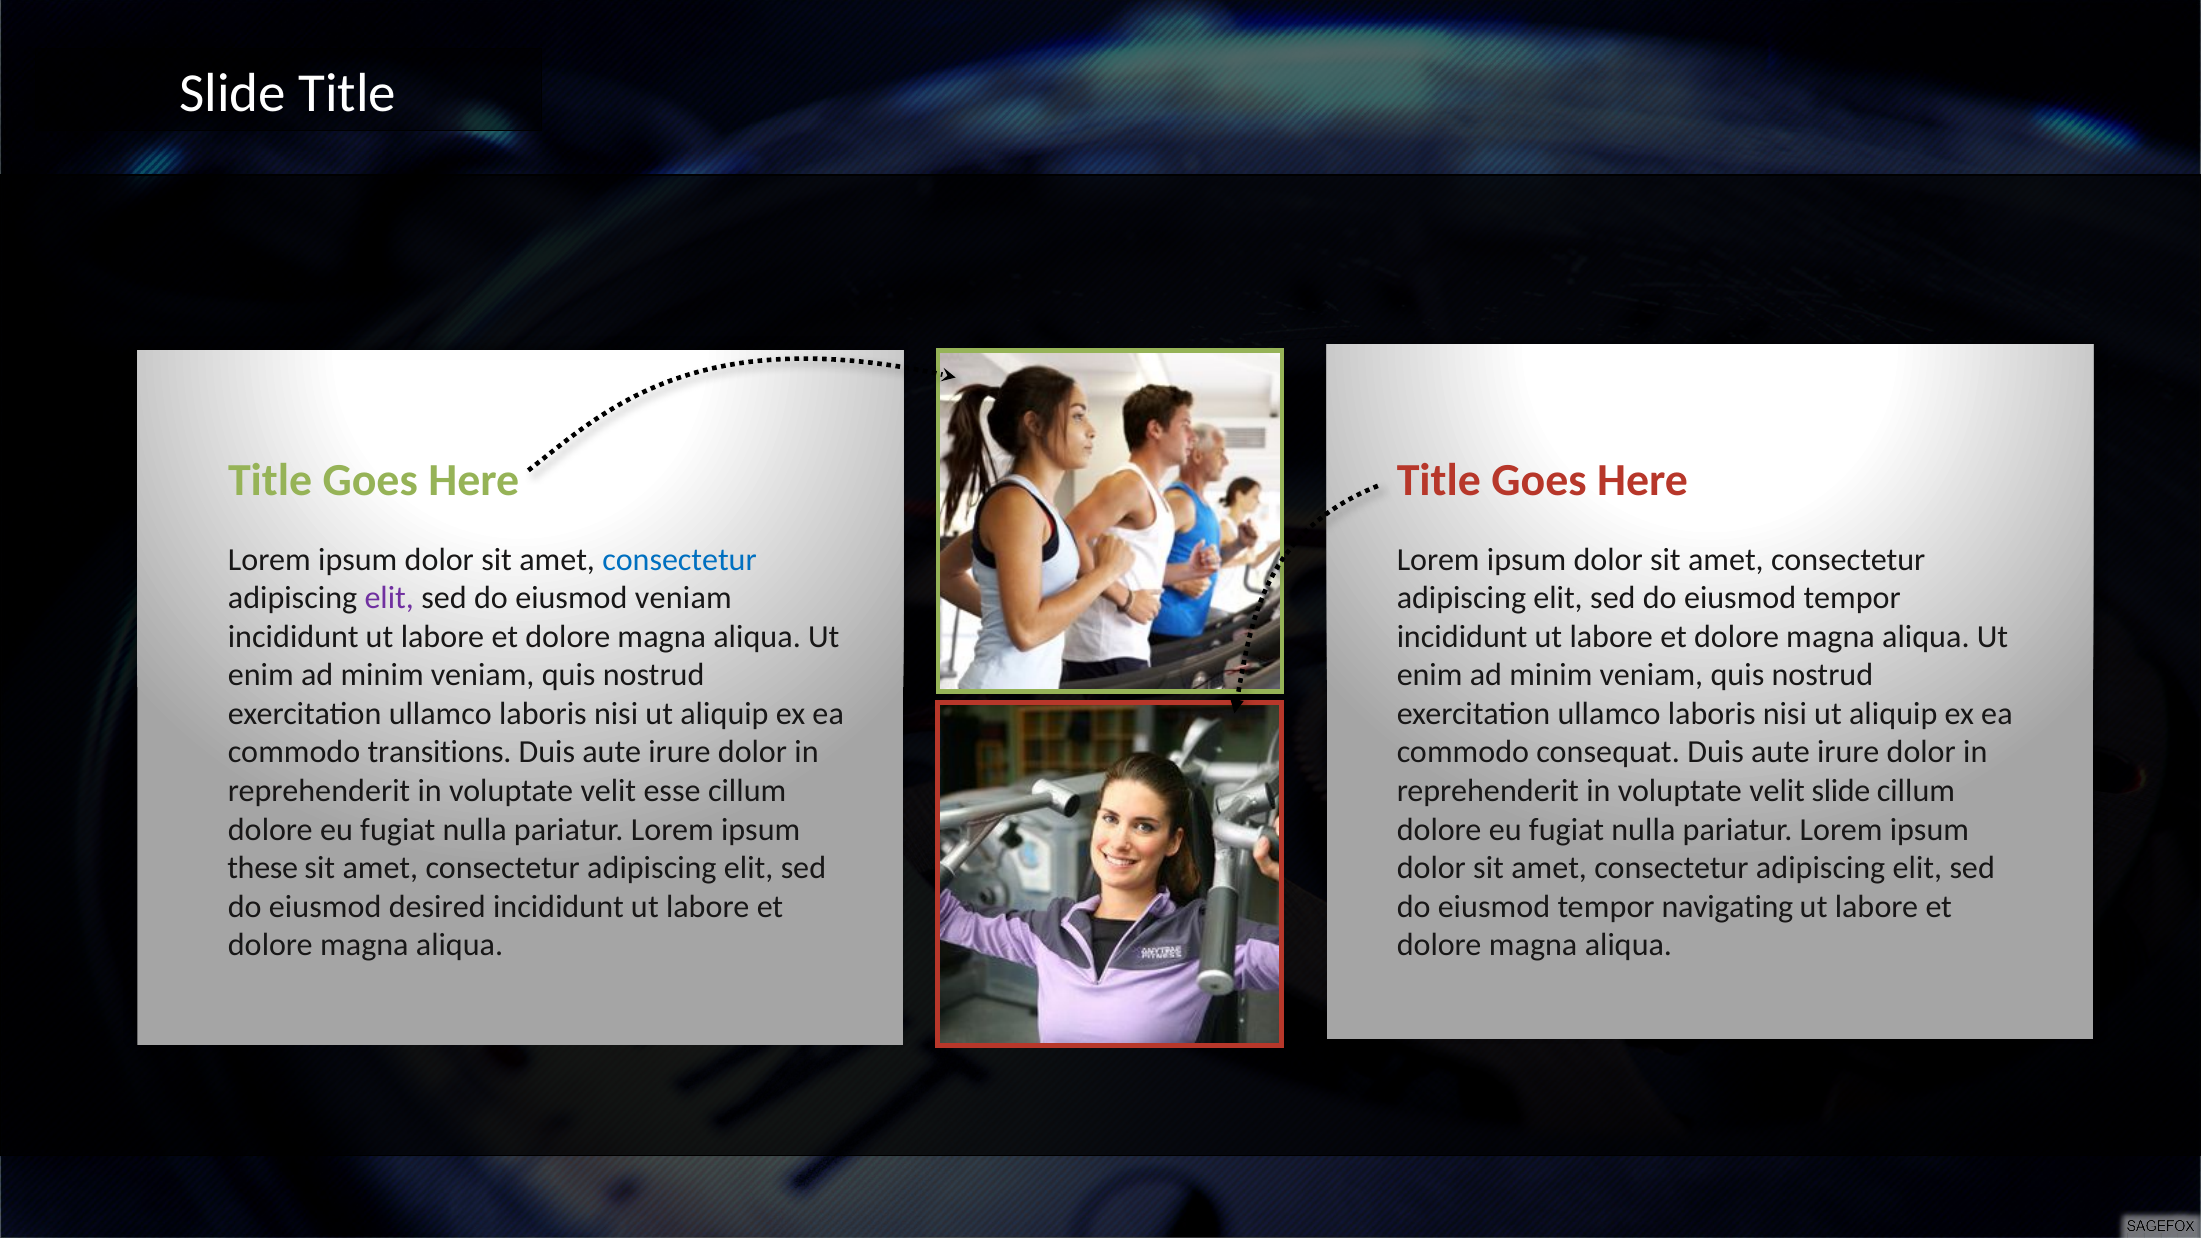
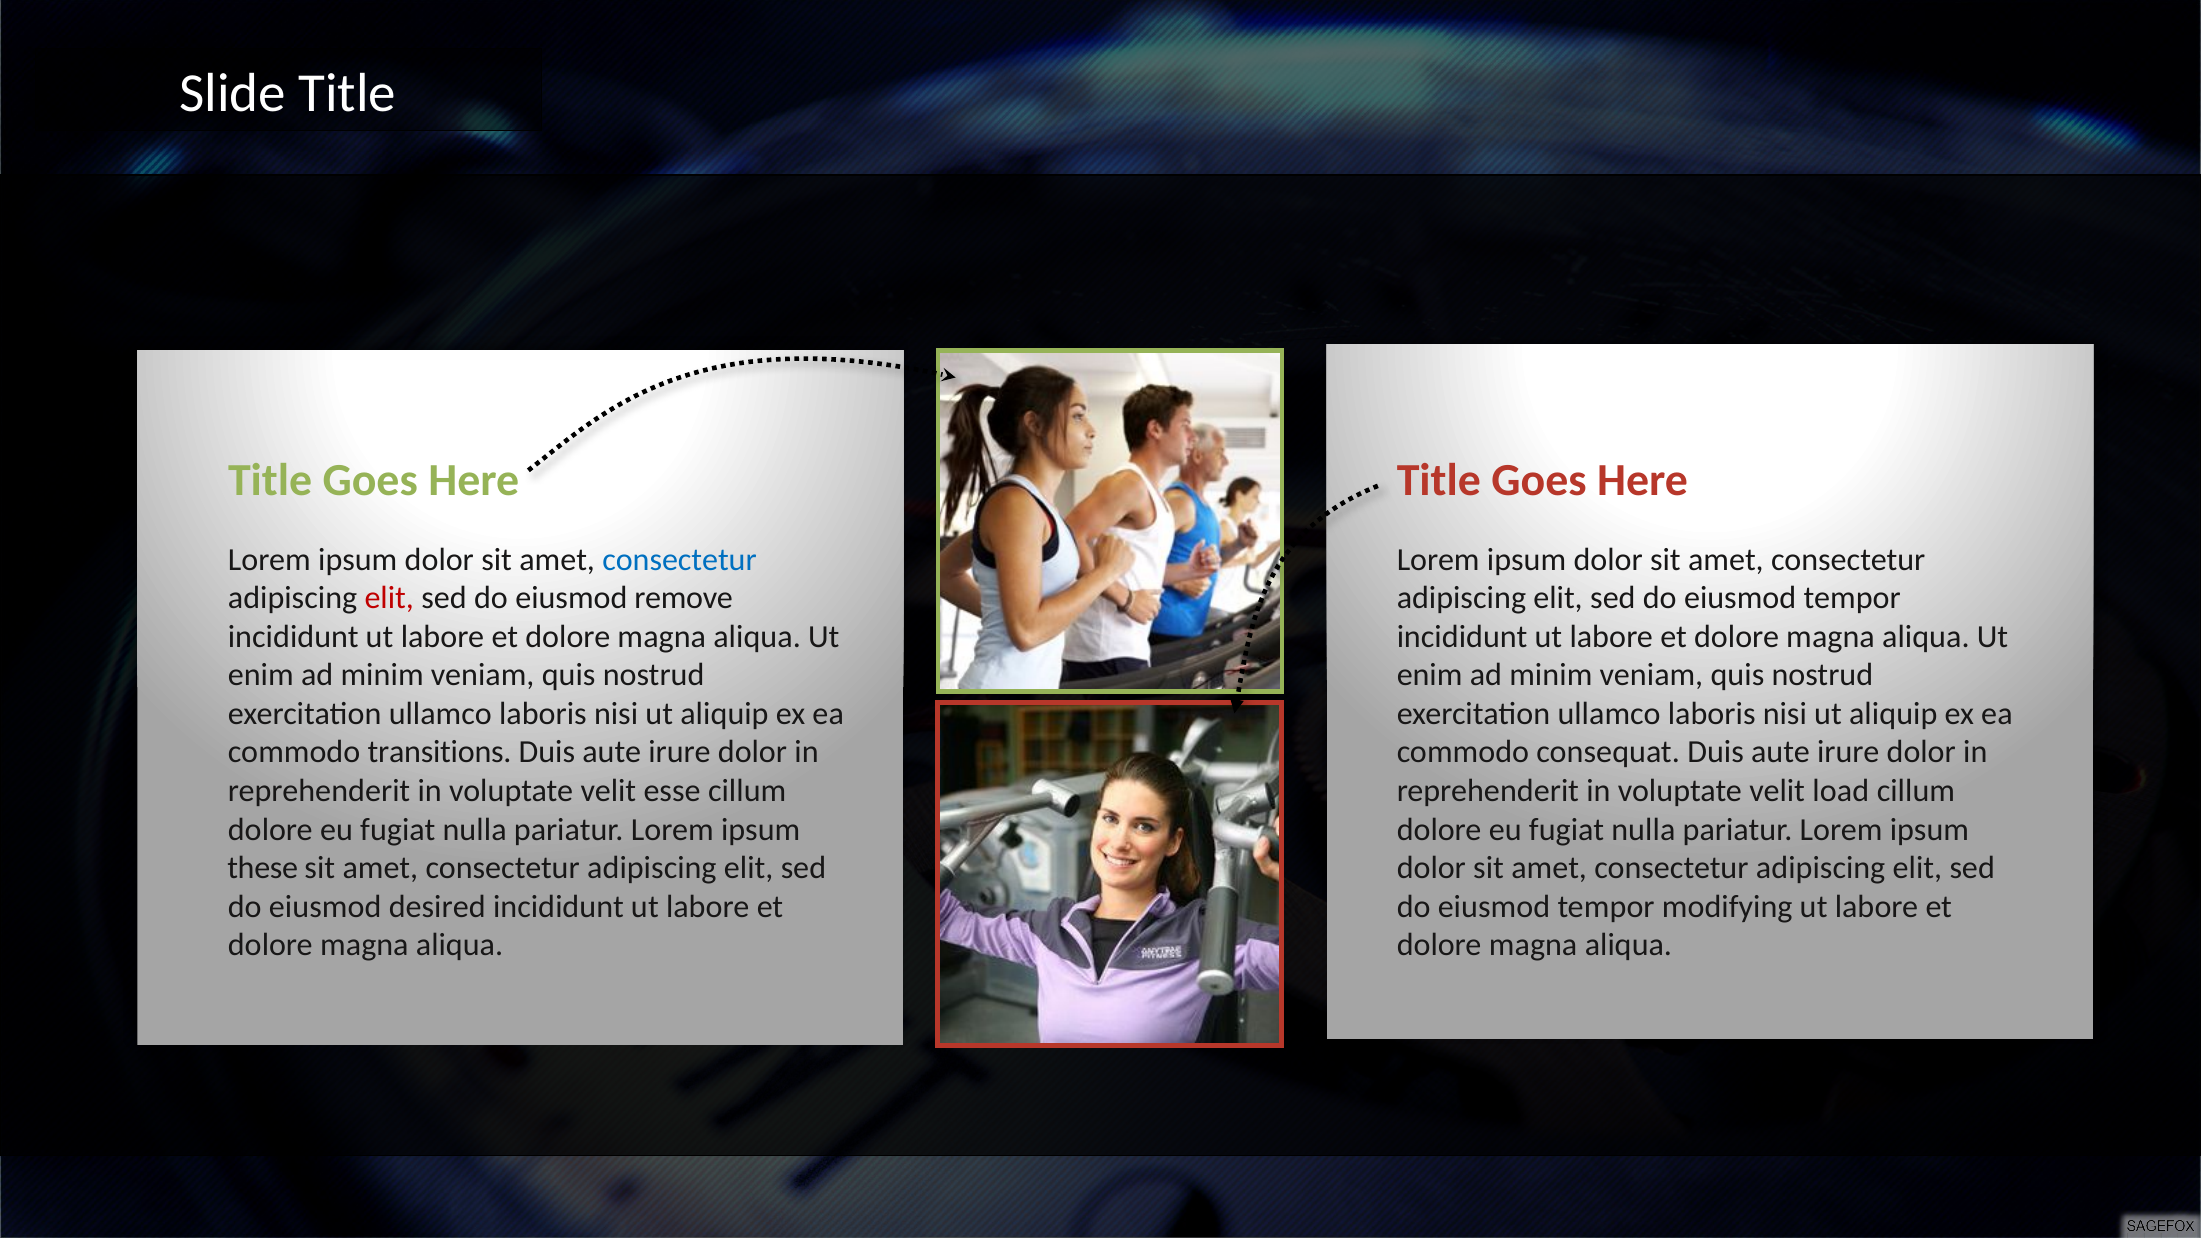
elit at (389, 598) colour: purple -> red
eiusmod veniam: veniam -> remove
velit slide: slide -> load
navigating: navigating -> modifying
